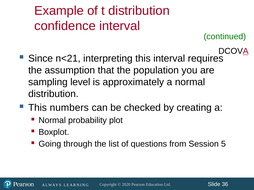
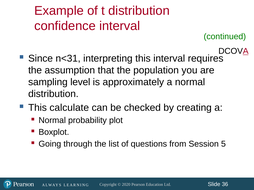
n<21: n<21 -> n<31
numbers: numbers -> calculate
